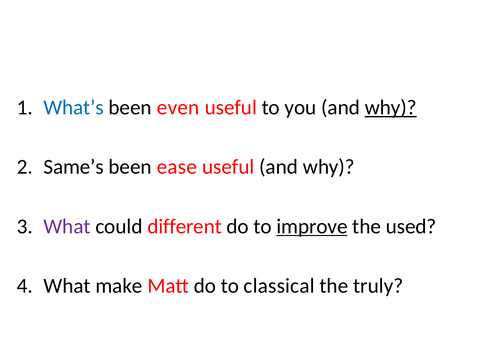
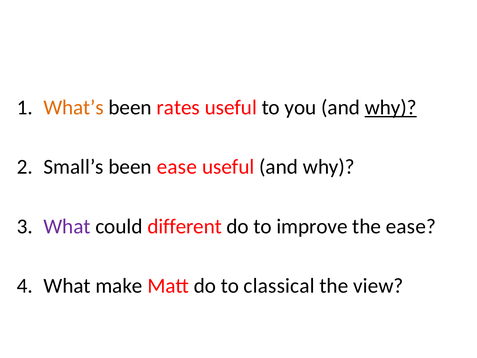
What’s colour: blue -> orange
even: even -> rates
Same’s: Same’s -> Small’s
improve underline: present -> none
the used: used -> ease
truly: truly -> view
